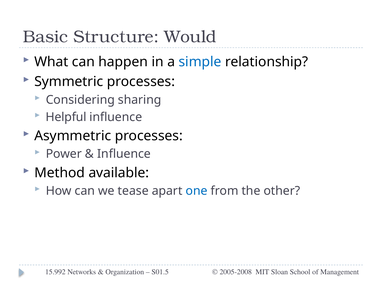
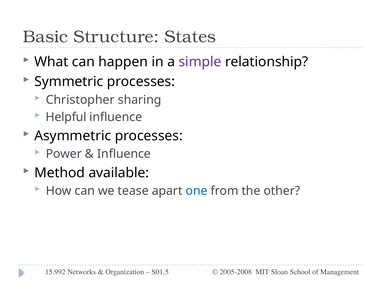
Would: Would -> States
simple colour: blue -> purple
Considering: Considering -> Christopher
